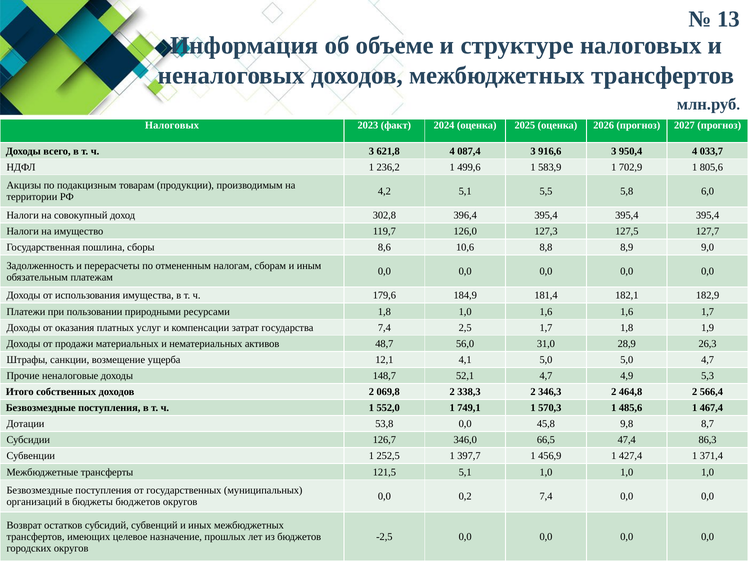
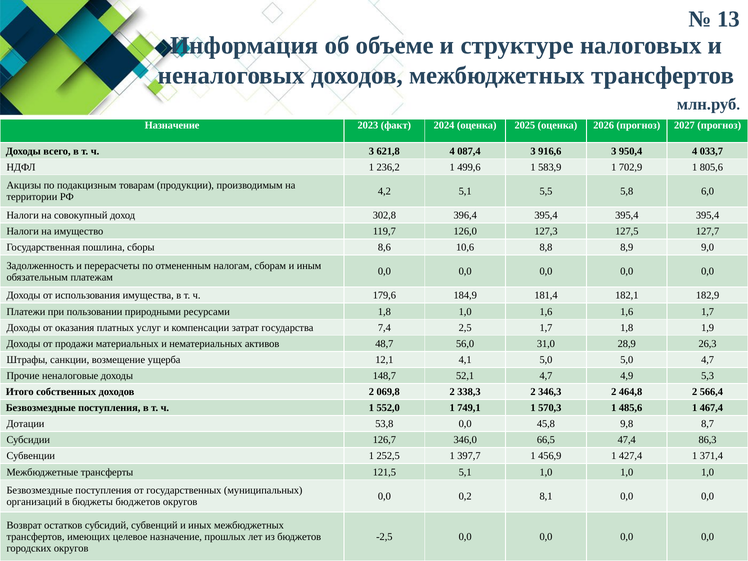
Налоговых at (172, 126): Налоговых -> Назначение
0,2 7,4: 7,4 -> 8,1
